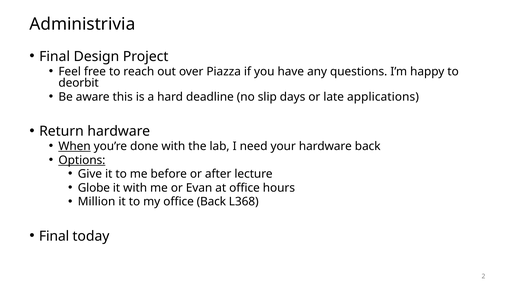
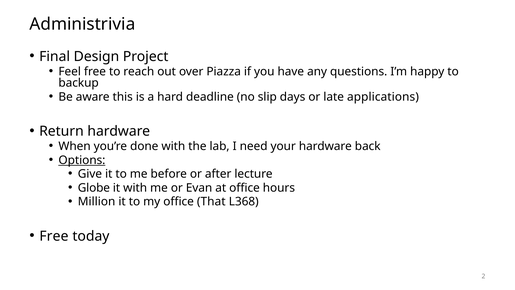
deorbit: deorbit -> backup
When underline: present -> none
office Back: Back -> That
Final at (54, 236): Final -> Free
